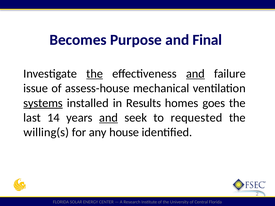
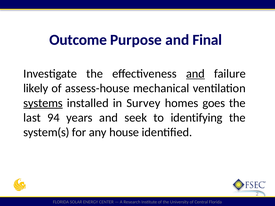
Becomes: Becomes -> Outcome
the at (95, 74) underline: present -> none
issue: issue -> likely
Results: Results -> Survey
14: 14 -> 94
and at (109, 118) underline: present -> none
requested: requested -> identifying
willing(s: willing(s -> system(s
